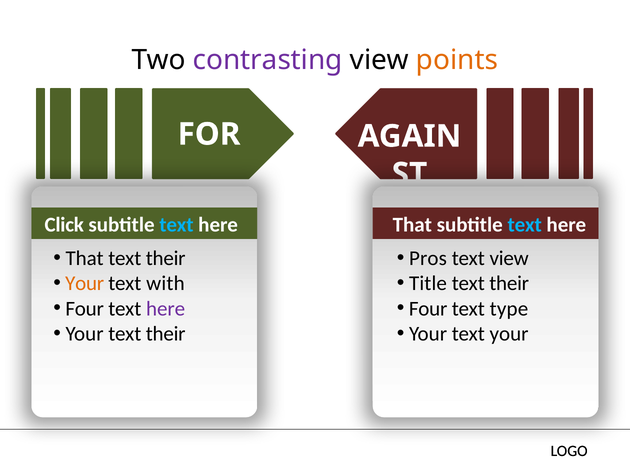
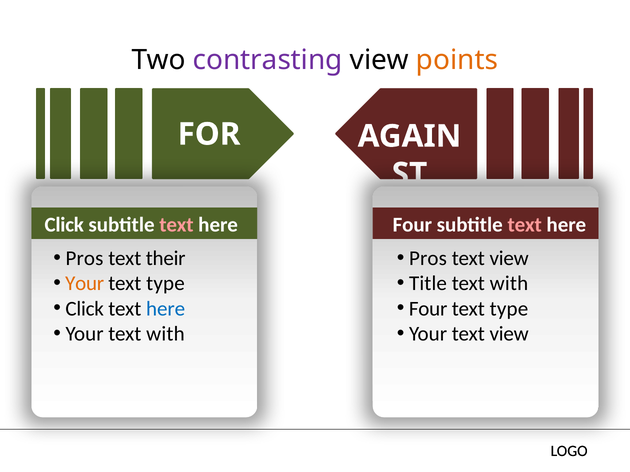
text at (176, 225) colour: light blue -> pink
here That: That -> Four
text at (525, 225) colour: light blue -> pink
That at (85, 259): That -> Pros
with at (165, 284): with -> type
their at (509, 284): their -> with
Four at (85, 309): Four -> Click
here at (166, 309) colour: purple -> blue
Your text their: their -> with
Your text your: your -> view
